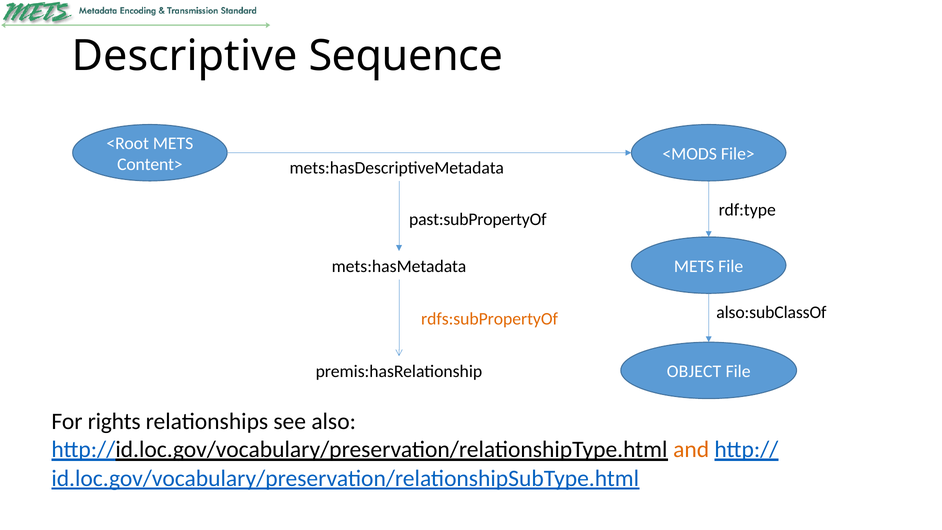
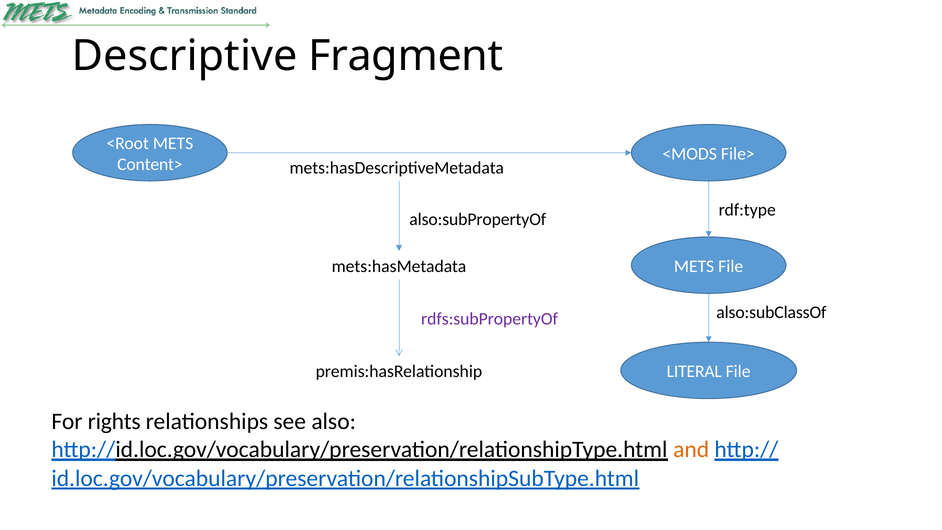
Sequence: Sequence -> Fragment
past:subPropertyOf: past:subPropertyOf -> also:subPropertyOf
rdfs:subPropertyOf colour: orange -> purple
OBJECT: OBJECT -> LITERAL
